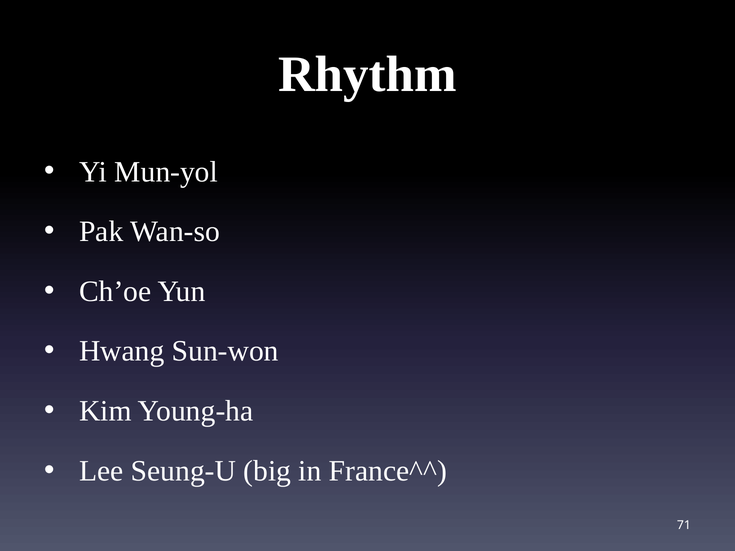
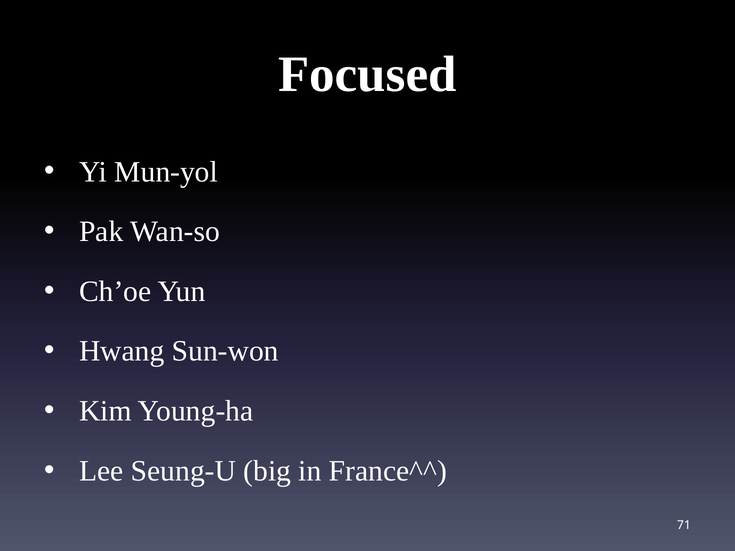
Rhythm: Rhythm -> Focused
